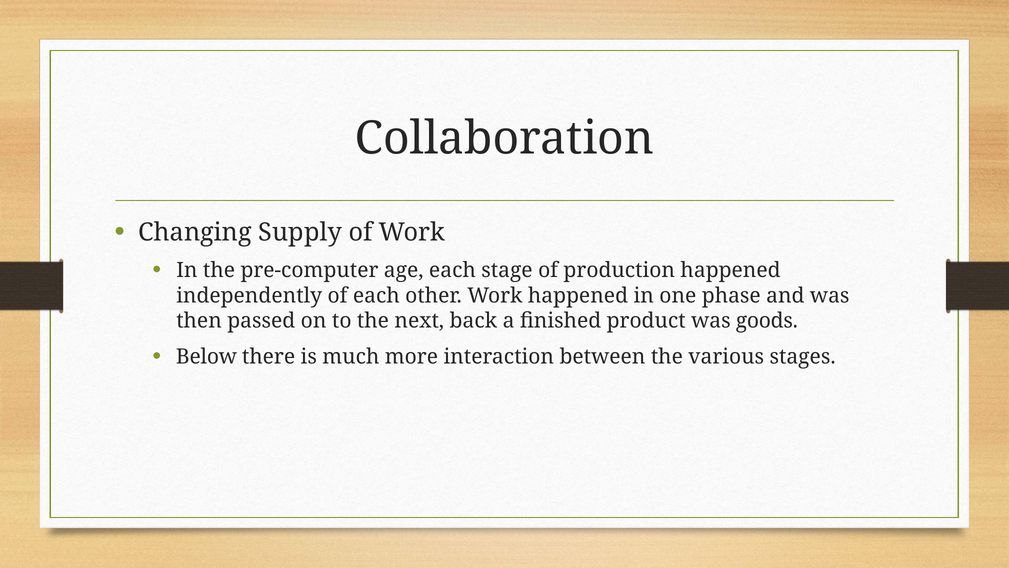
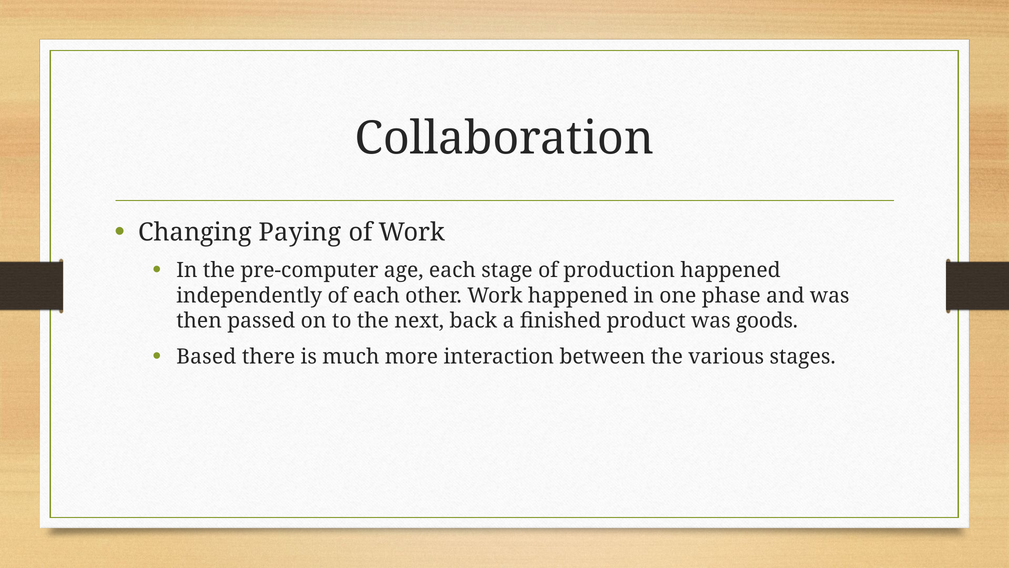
Supply: Supply -> Paying
Below: Below -> Based
